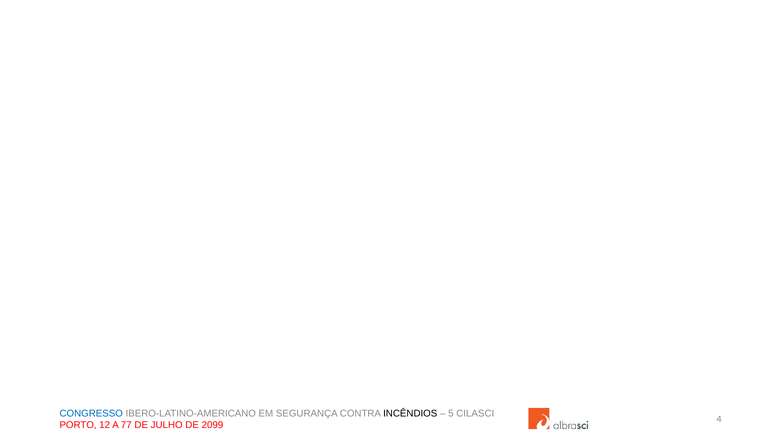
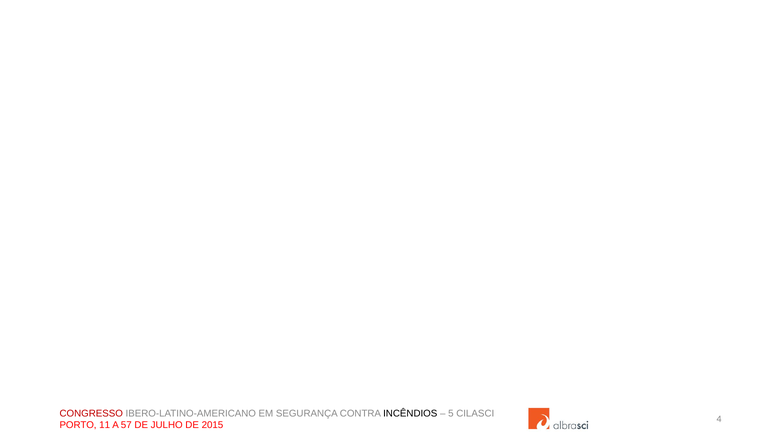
CONGRESSO colour: blue -> red
12: 12 -> 11
77: 77 -> 57
2099: 2099 -> 2015
